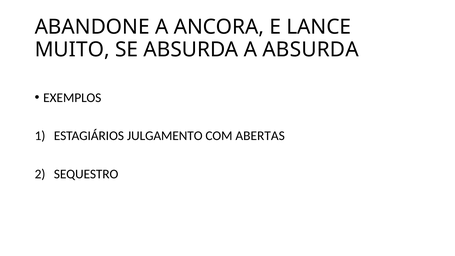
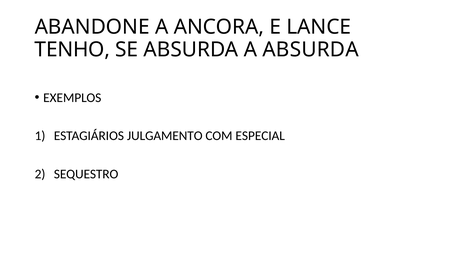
MUITO: MUITO -> TENHO
ABERTAS: ABERTAS -> ESPECIAL
